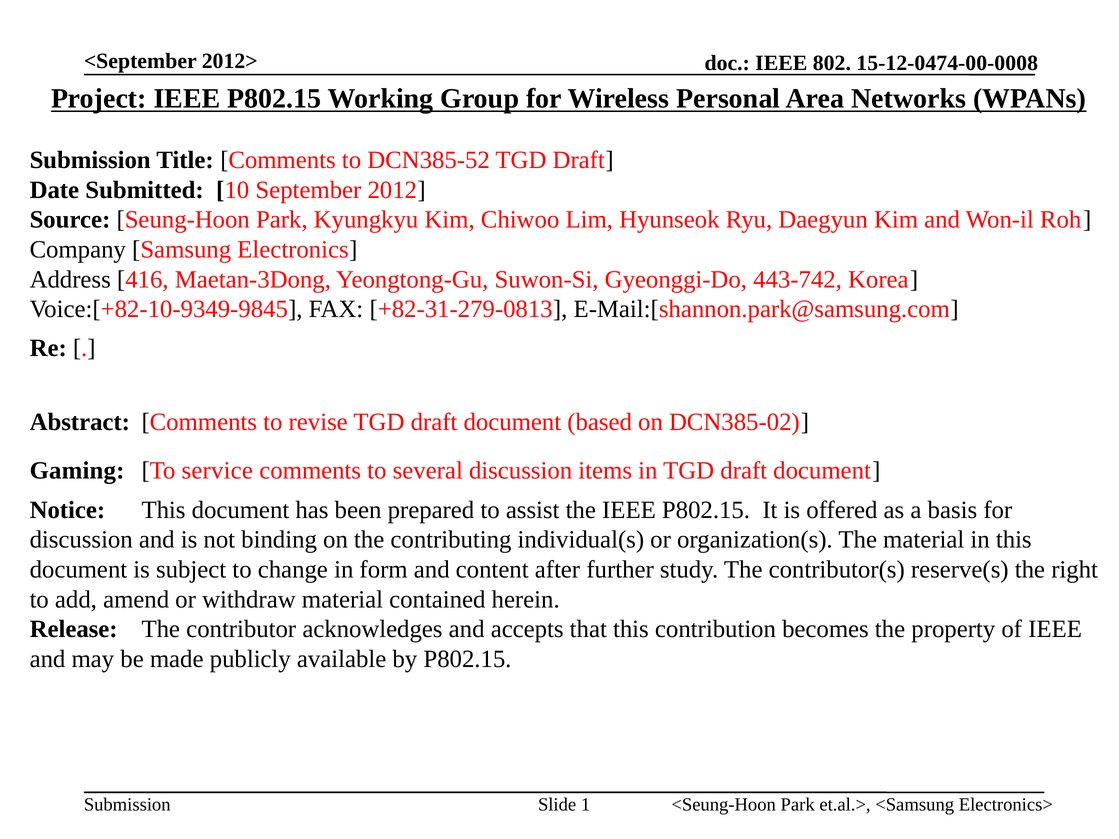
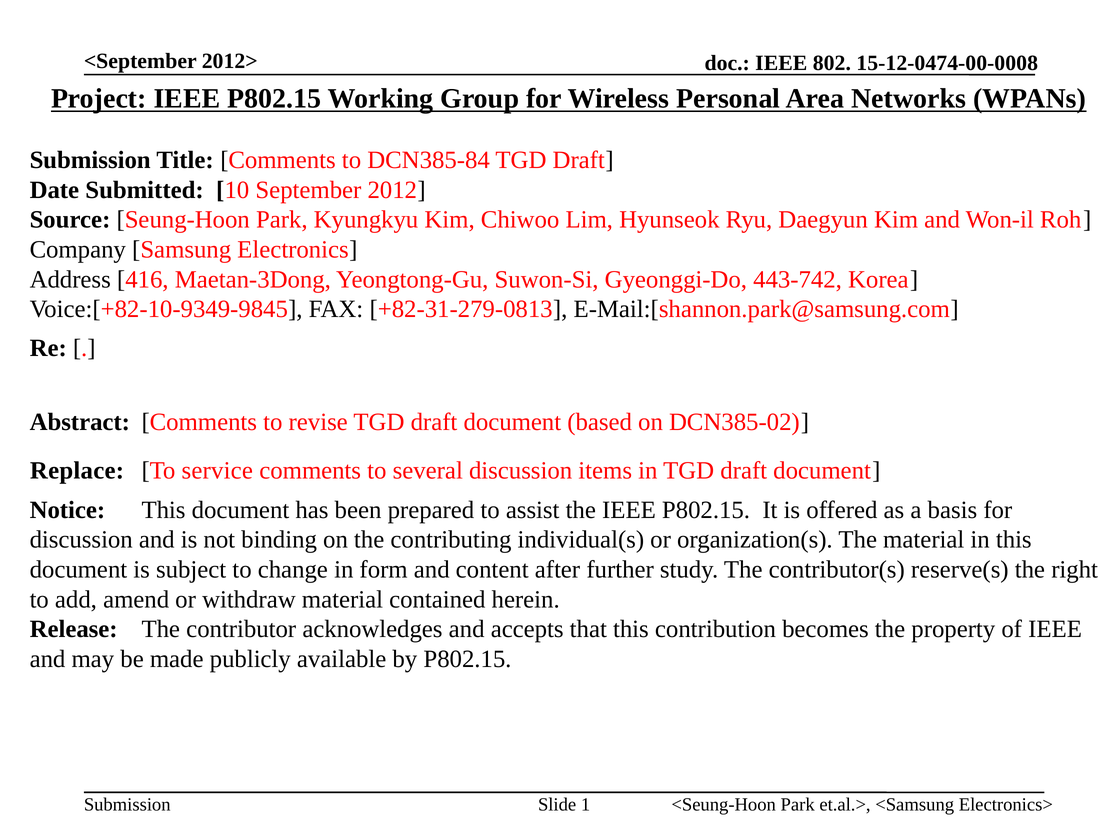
DCN385-52: DCN385-52 -> DCN385-84
Gaming: Gaming -> Replace
